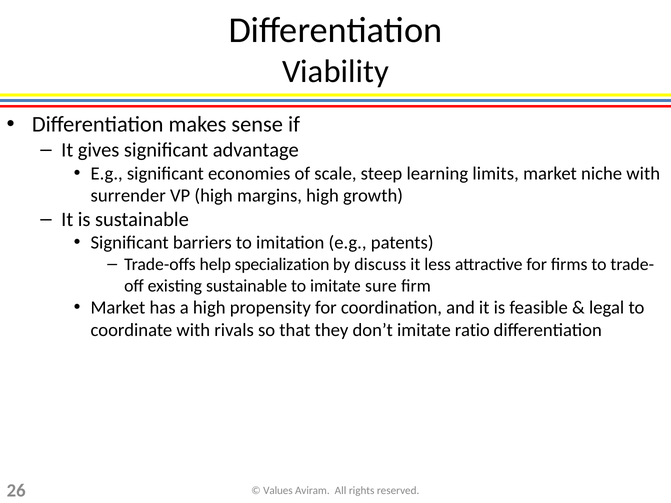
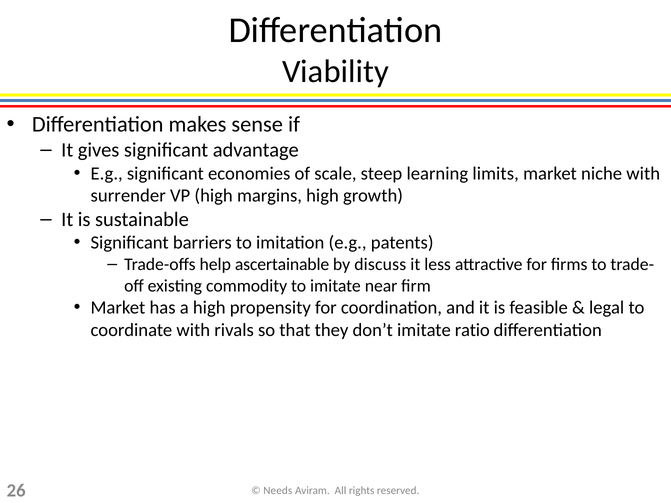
specialization: specialization -> ascertainable
existing sustainable: sustainable -> commodity
sure: sure -> near
Values: Values -> Needs
